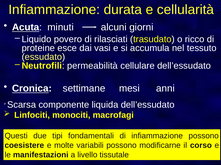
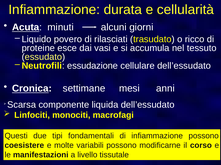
permeabilità: permeabilità -> essudazione
